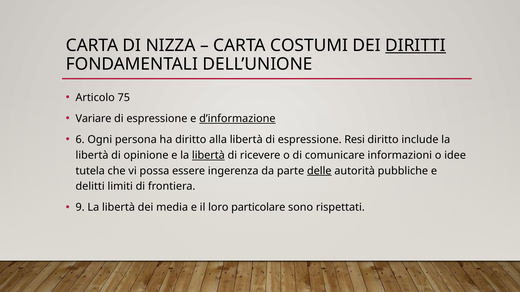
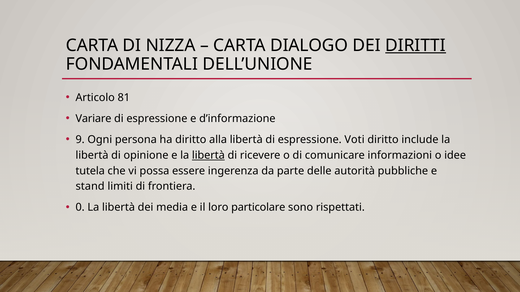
COSTUMI: COSTUMI -> DIALOGO
75: 75 -> 81
d’informazione underline: present -> none
6: 6 -> 9
Resi: Resi -> Voti
delle underline: present -> none
delitti: delitti -> stand
9: 9 -> 0
